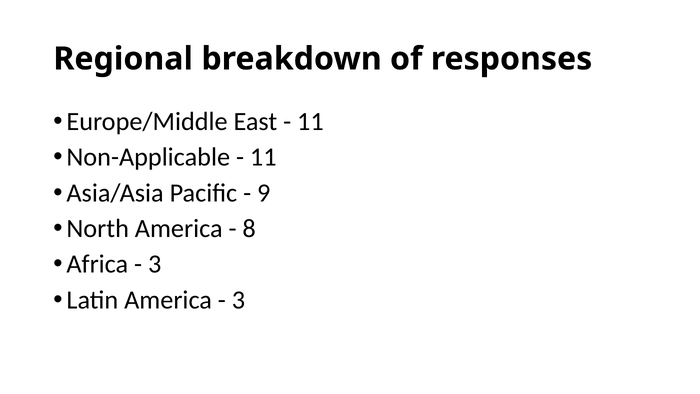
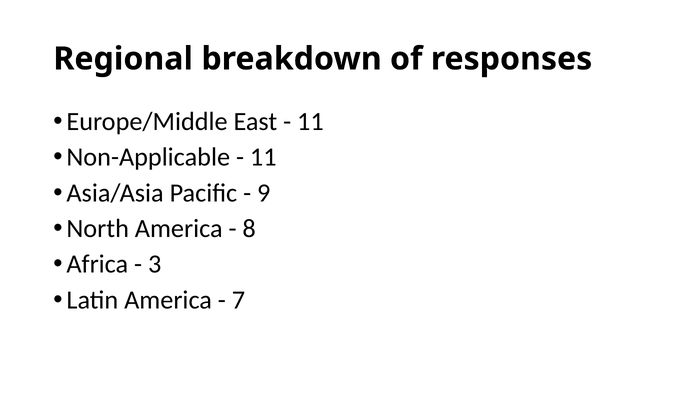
3 at (238, 300): 3 -> 7
